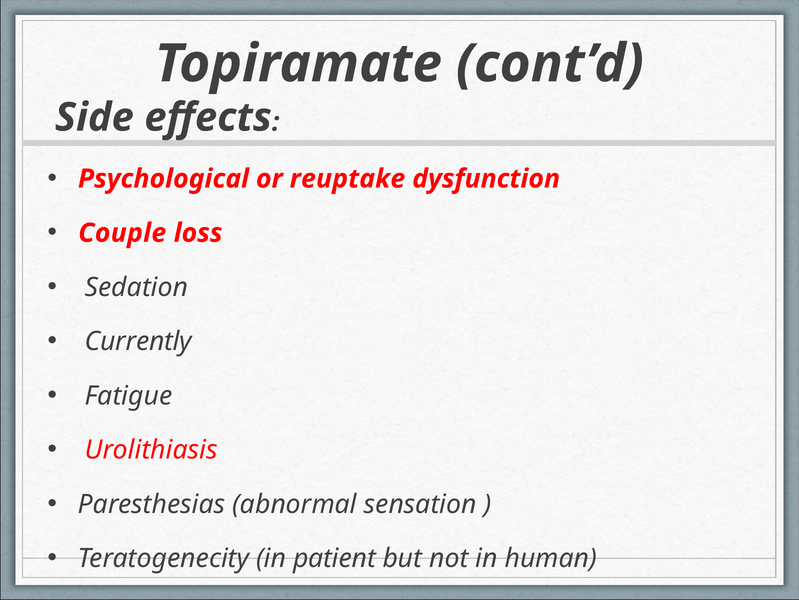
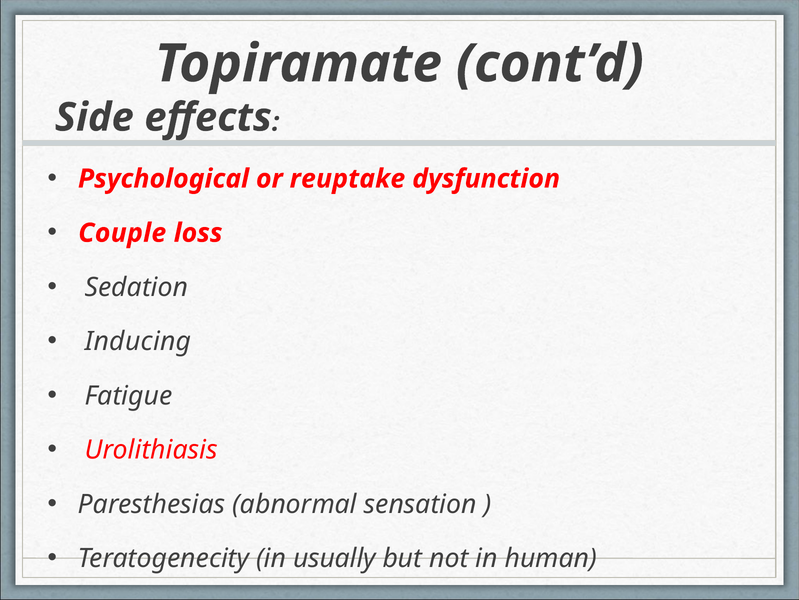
Currently: Currently -> Inducing
patient: patient -> usually
